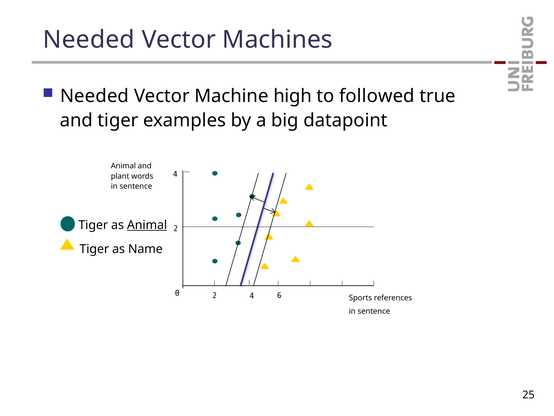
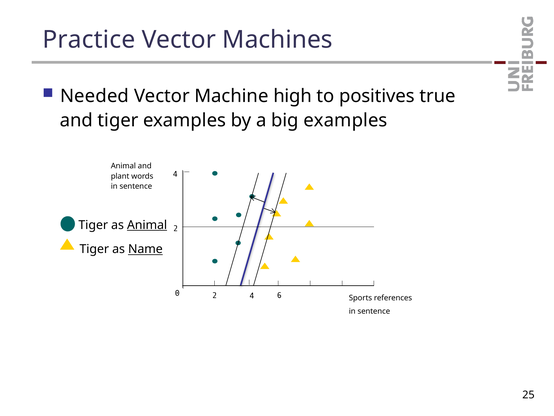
Needed at (89, 40): Needed -> Practice
followed: followed -> positives
big datapoint: datapoint -> examples
Name underline: none -> present
